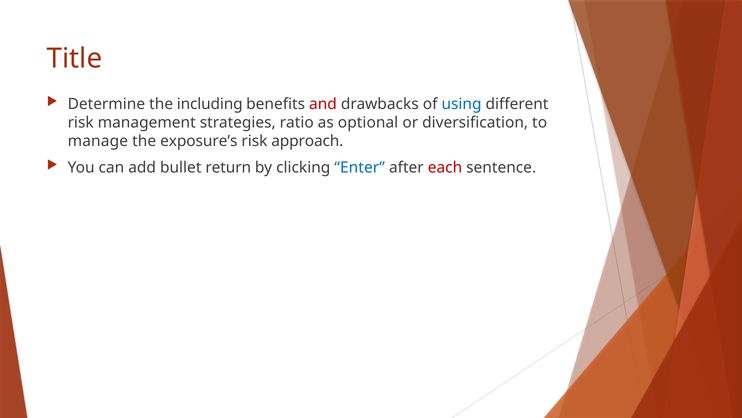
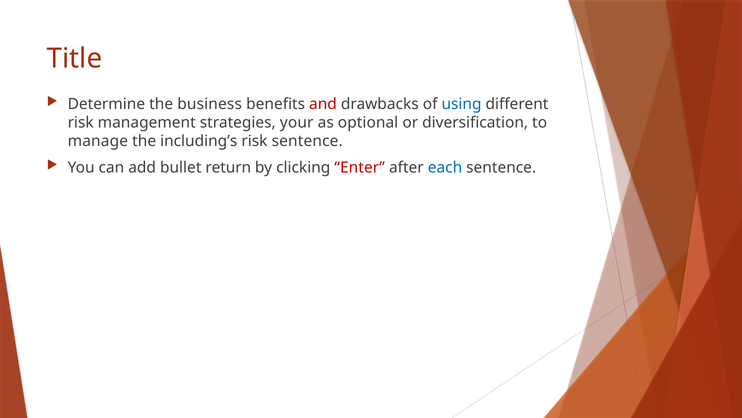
including: including -> business
ratio: ratio -> your
exposure’s: exposure’s -> including’s
risk approach: approach -> sentence
Enter colour: blue -> red
each colour: red -> blue
